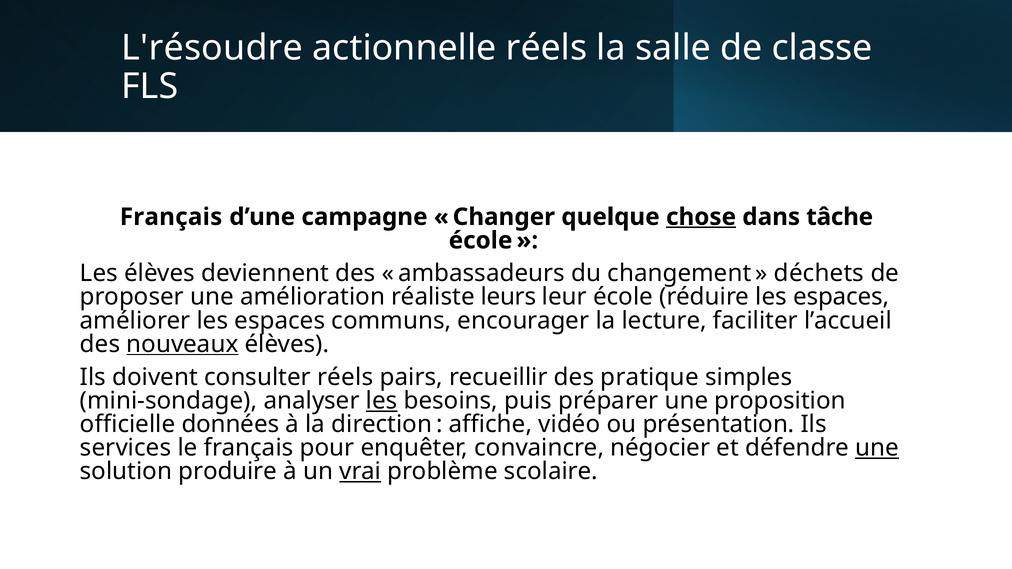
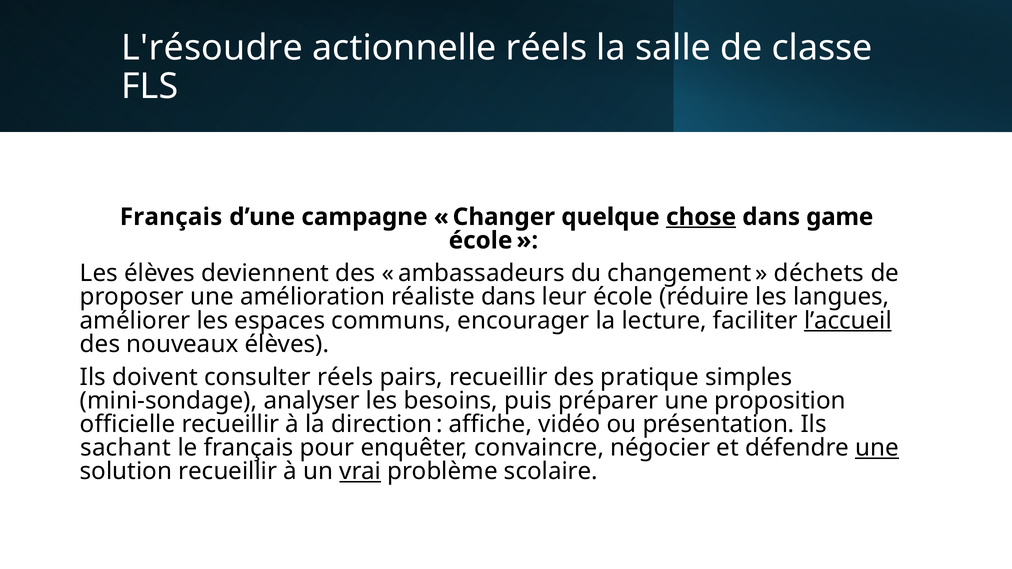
tâche: tâche -> game
réaliste leurs: leurs -> dans
réduire les espaces: espaces -> langues
l’accueil underline: none -> present
nouveaux underline: present -> none
les at (382, 401) underline: present -> none
officielle données: données -> recueillir
services: services -> sachant
solution produire: produire -> recueillir
